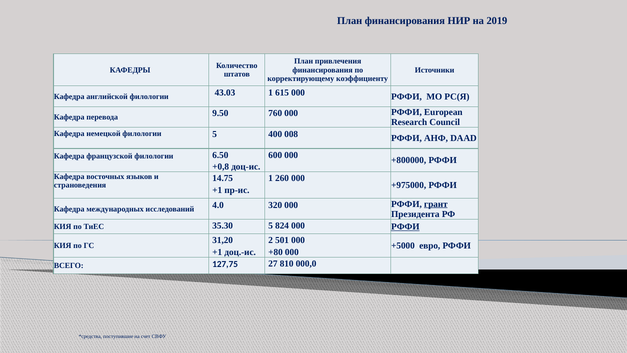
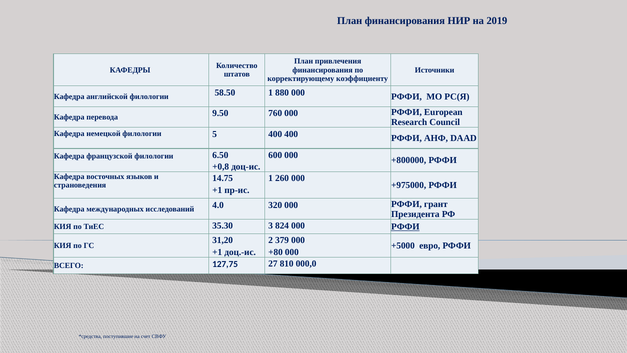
43.03: 43.03 -> 58.50
615: 615 -> 880
400 008: 008 -> 400
грант underline: present -> none
35.30 5: 5 -> 3
501: 501 -> 379
